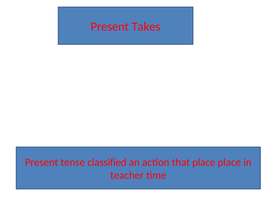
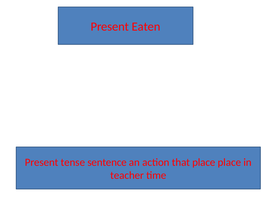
Takes: Takes -> Eaten
classified: classified -> sentence
